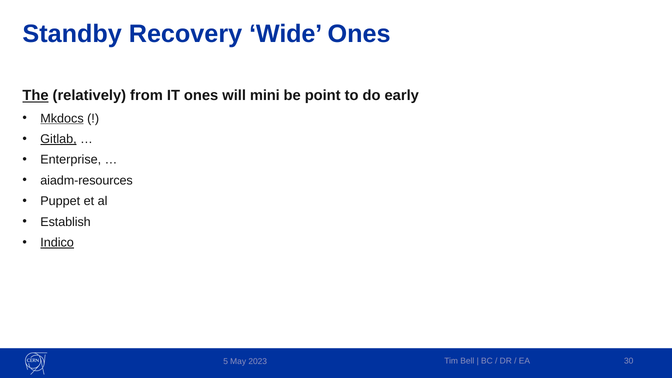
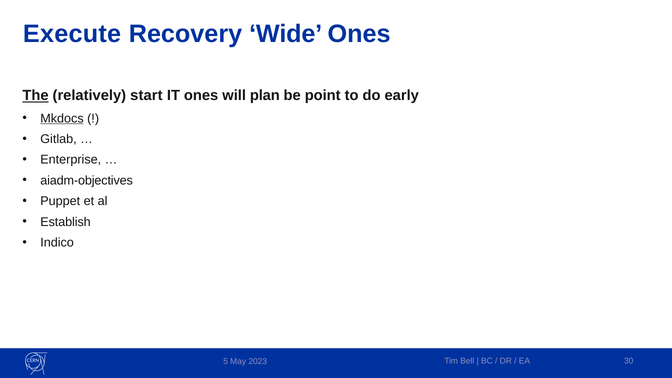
Standby: Standby -> Execute
from: from -> start
mini: mini -> plan
Gitlab underline: present -> none
aiadm-resources: aiadm-resources -> aiadm-objectives
Indico underline: present -> none
